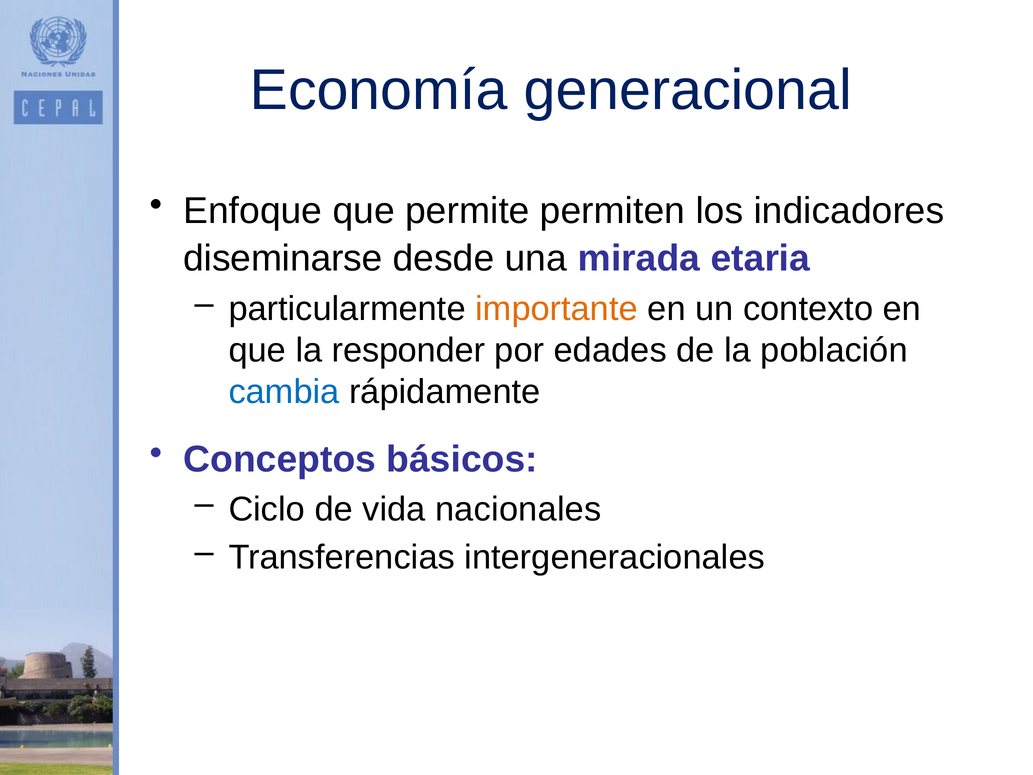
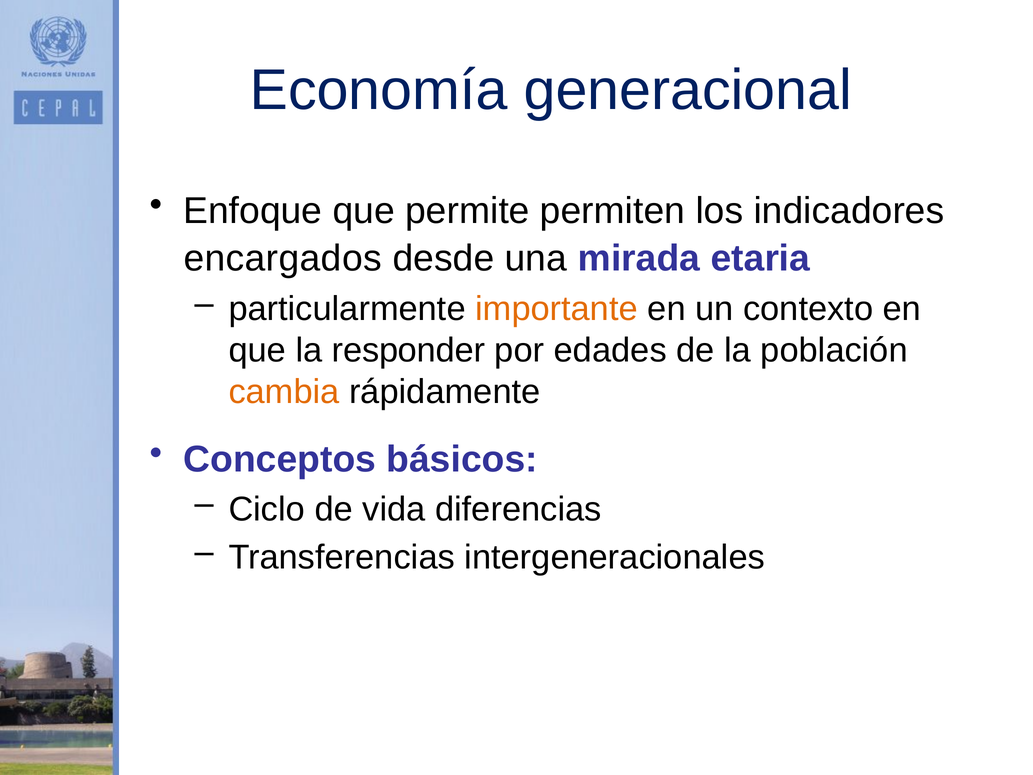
diseminarse: diseminarse -> encargados
cambia colour: blue -> orange
nacionales: nacionales -> diferencias
